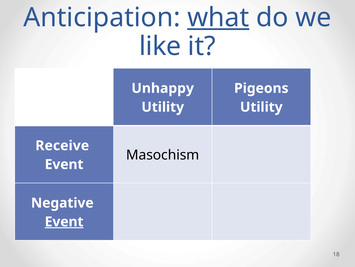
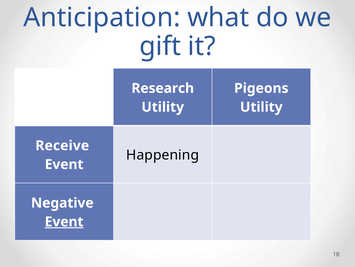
what underline: present -> none
like: like -> gift
Unhappy: Unhappy -> Research
Masochism: Masochism -> Happening
